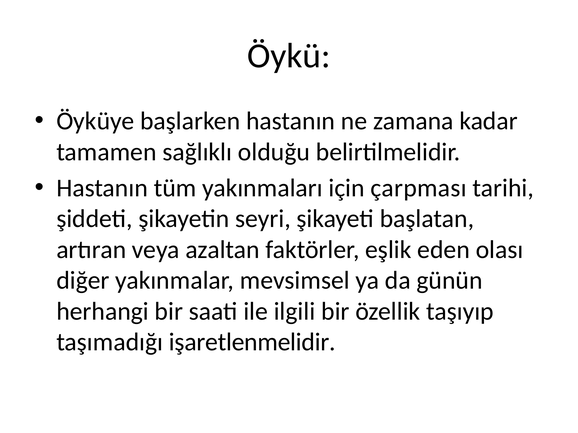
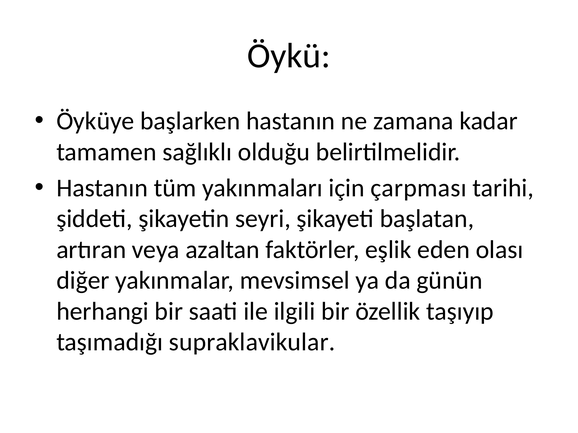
işaretlenmelidir: işaretlenmelidir -> supraklavikular
